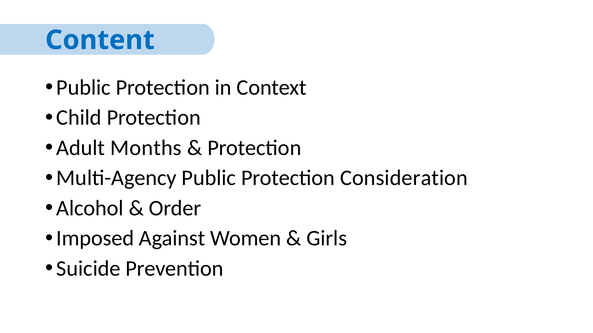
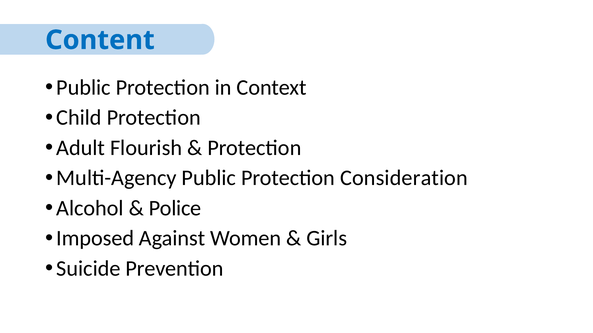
Months: Months -> Flourish
Order: Order -> Police
